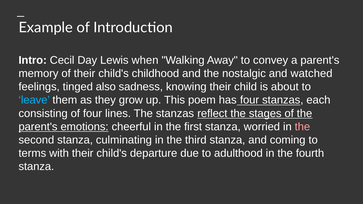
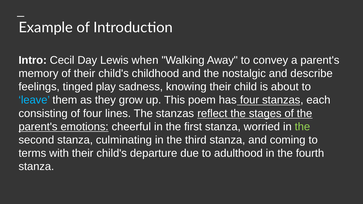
watched: watched -> describe
also: also -> play
the at (302, 127) colour: pink -> light green
